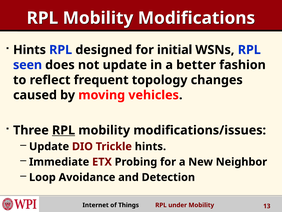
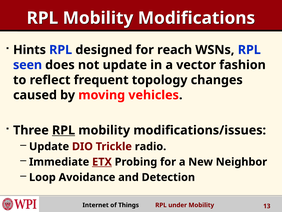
initial: initial -> reach
better: better -> vector
Trickle hints: hints -> radio
ETX underline: none -> present
